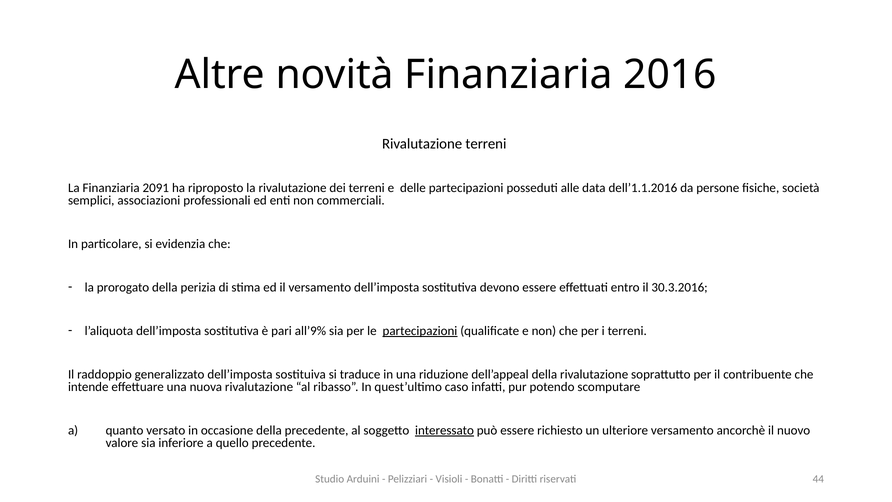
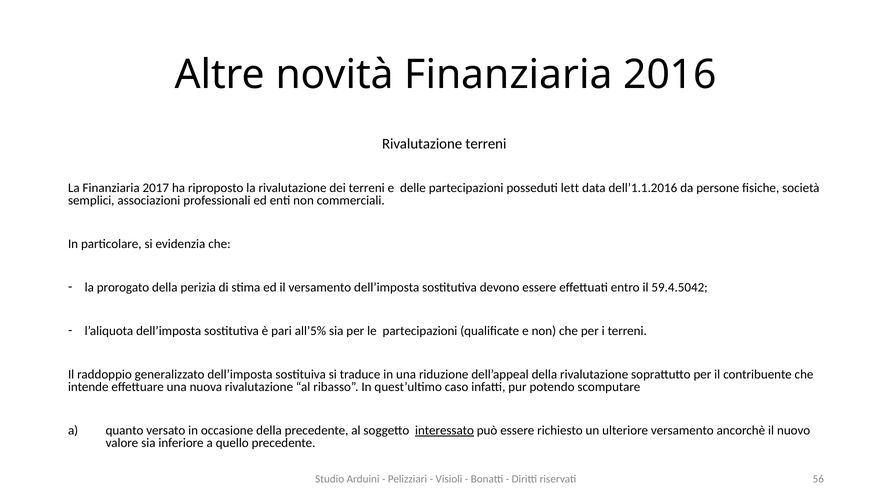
2091: 2091 -> 2017
alle: alle -> lett
30.3.2016: 30.3.2016 -> 59.4.5042
all’9%: all’9% -> all’5%
partecipazioni at (420, 331) underline: present -> none
44: 44 -> 56
